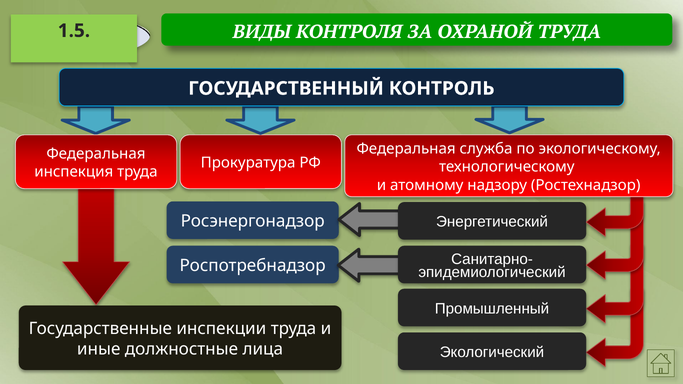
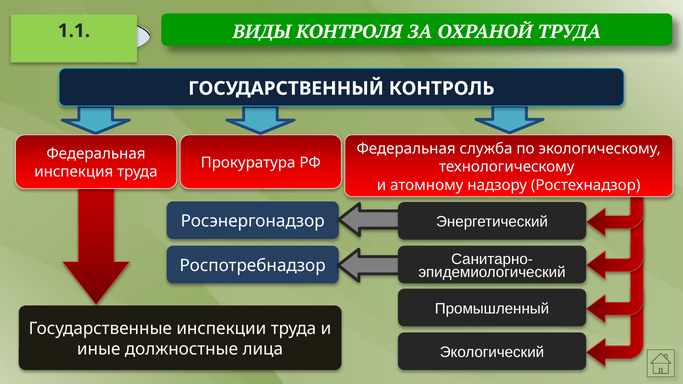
1.5: 1.5 -> 1.1
